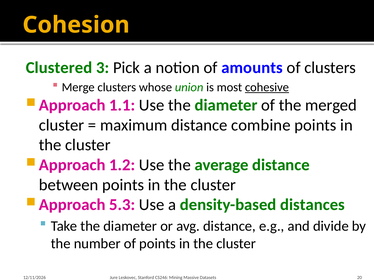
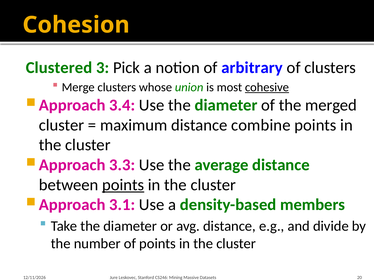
amounts: amounts -> arbitrary
1.1: 1.1 -> 3.4
1.2: 1.2 -> 3.3
points at (123, 185) underline: none -> present
5.3: 5.3 -> 3.1
distances: distances -> members
